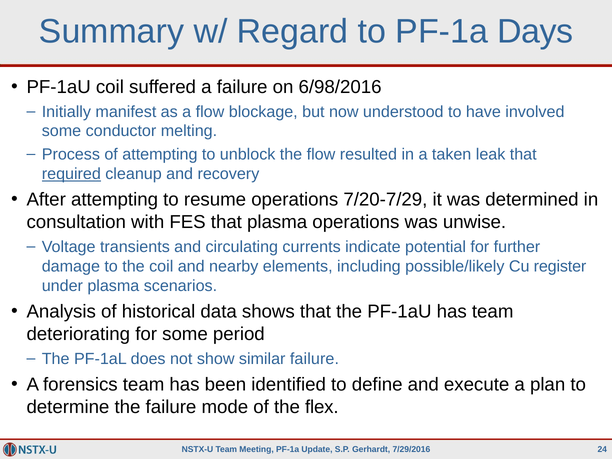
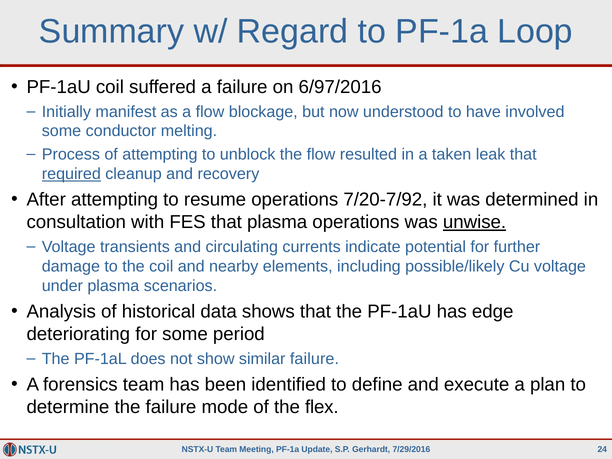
Days: Days -> Loop
6/98/2016: 6/98/2016 -> 6/97/2016
7/20-7/29: 7/20-7/29 -> 7/20-7/92
unwise underline: none -> present
Cu register: register -> voltage
has team: team -> edge
